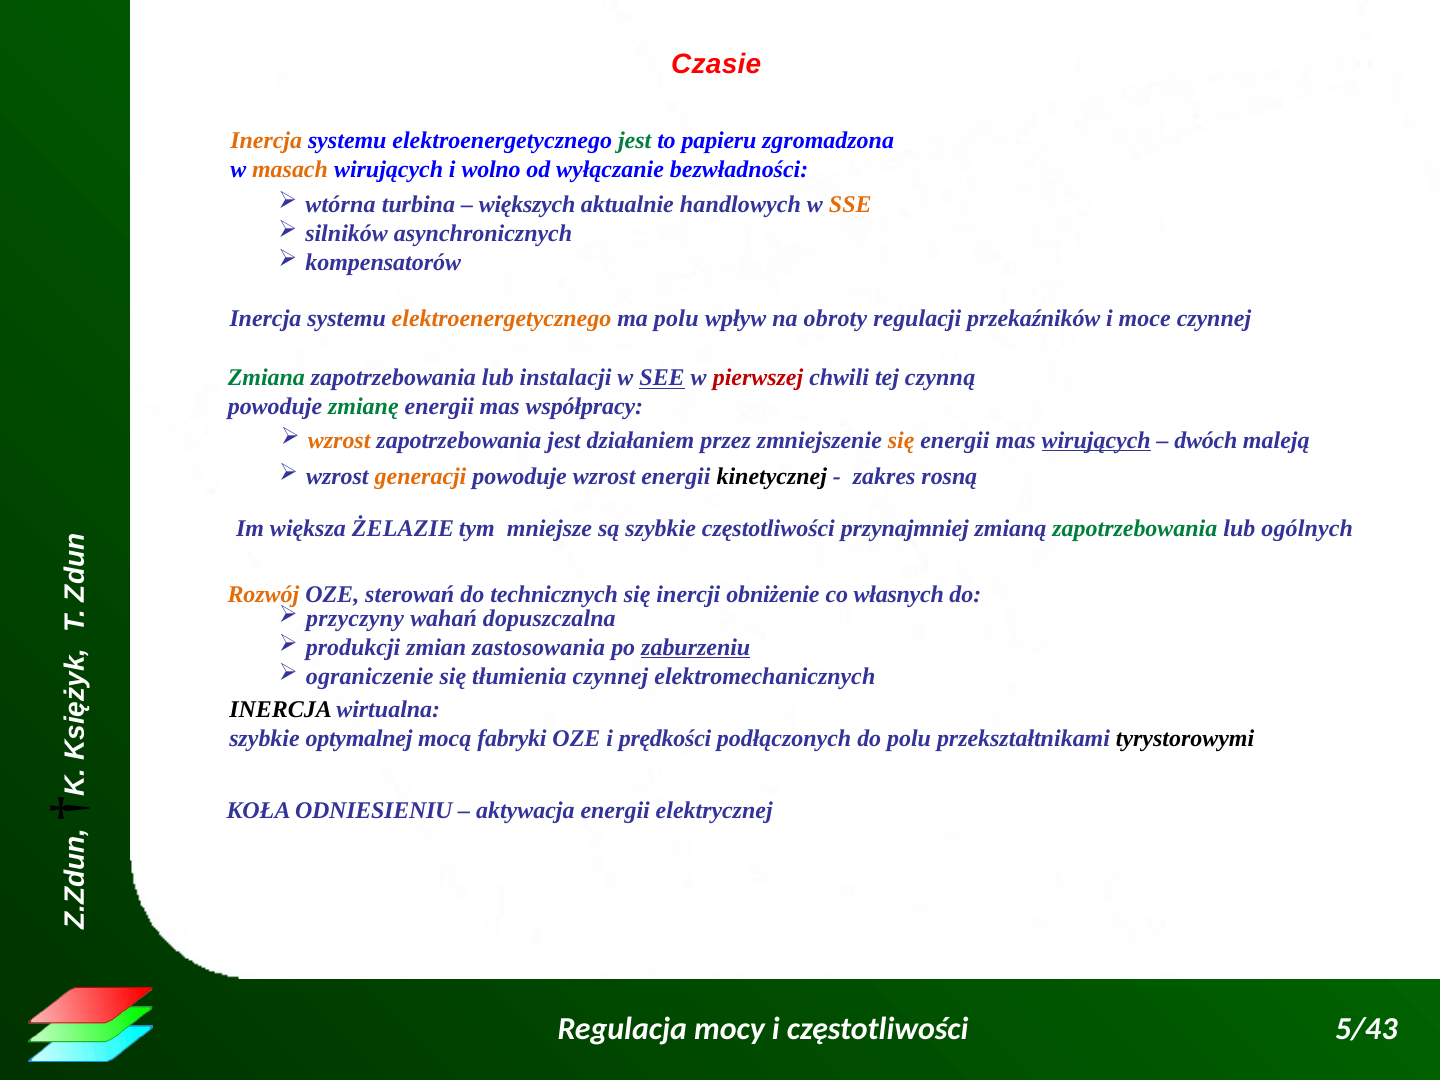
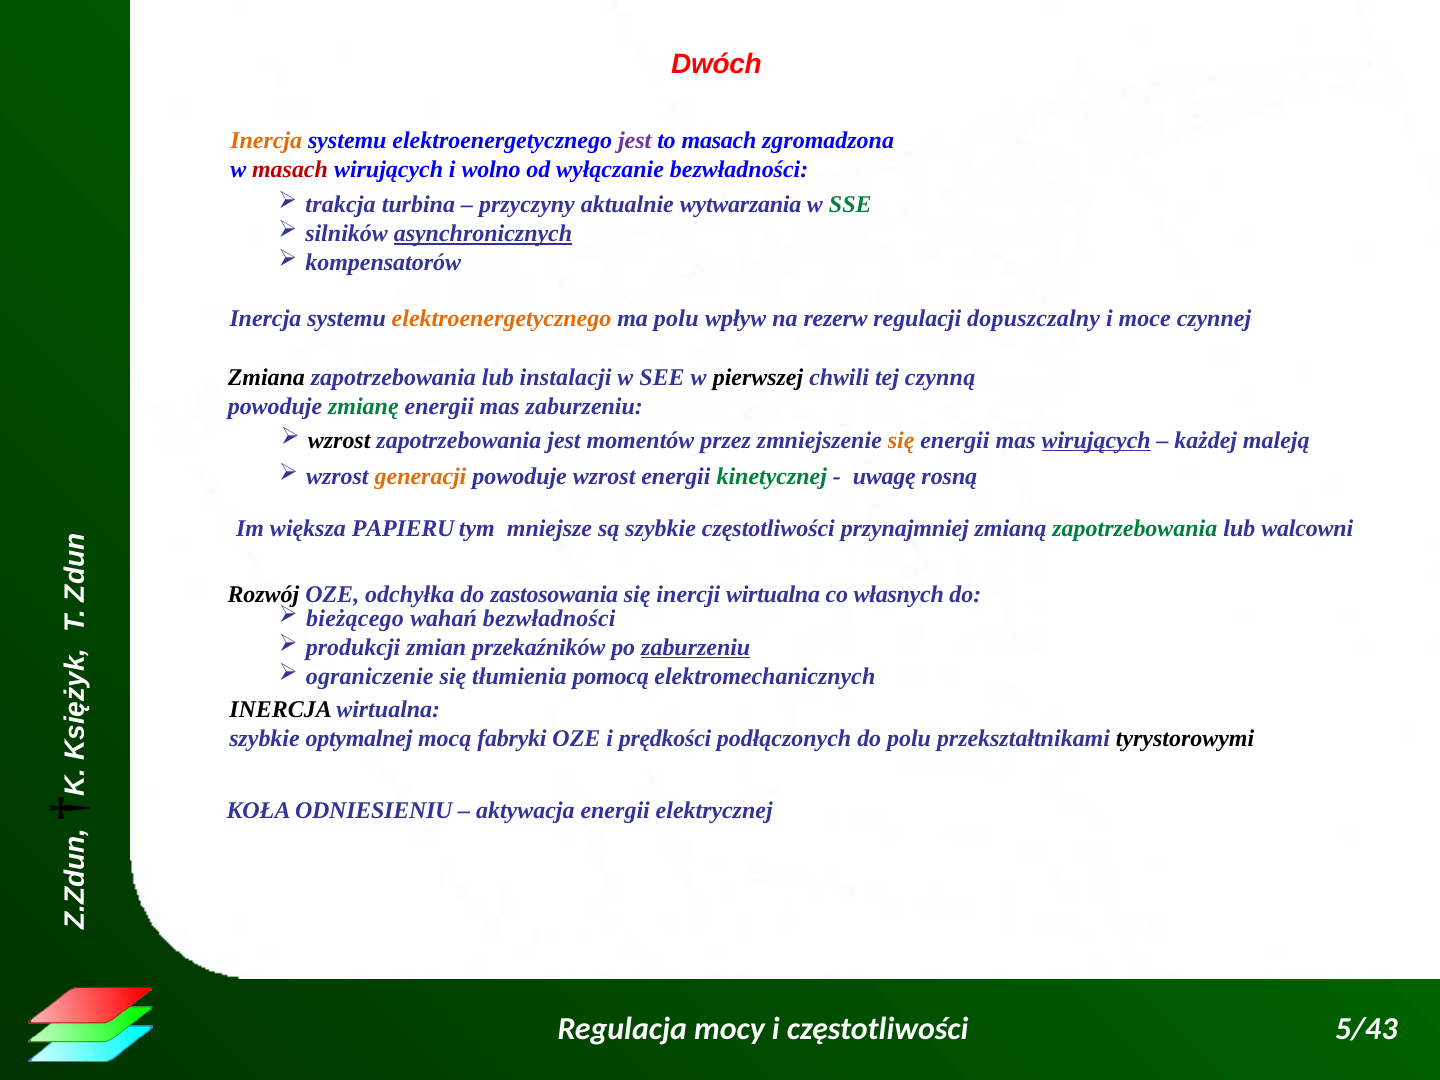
Czasie: Czasie -> Dwóch
jest at (635, 141) colour: green -> purple
to papieru: papieru -> masach
masach at (290, 170) colour: orange -> red
wtórna: wtórna -> trakcja
większych: większych -> przyczyny
handlowych: handlowych -> wytwarzania
SSE colour: orange -> green
asynchronicznych underline: none -> present
obroty: obroty -> rezerw
przekaźników: przekaźników -> dopuszczalny
Zmiana colour: green -> black
SEE underline: present -> none
pierwszej colour: red -> black
mas współpracy: współpracy -> zaburzeniu
wzrost at (339, 440) colour: orange -> black
działaniem: działaniem -> momentów
dwóch: dwóch -> każdej
kinetycznej colour: black -> green
zakres: zakres -> uwagę
ŻELAZIE: ŻELAZIE -> PAPIERU
ogólnych: ogólnych -> walcowni
Rozwój colour: orange -> black
sterowań: sterowań -> odchyłka
technicznych: technicznych -> zastosowania
inercji obniżenie: obniżenie -> wirtualna
przyczyny: przyczyny -> bieżącego
wahań dopuszczalna: dopuszczalna -> bezwładności
zastosowania: zastosowania -> przekaźników
tłumienia czynnej: czynnej -> pomocą
